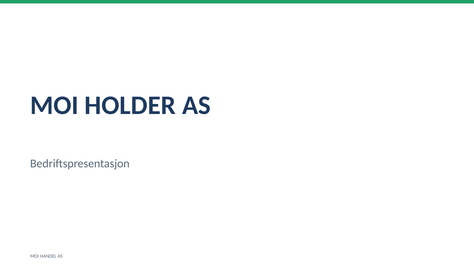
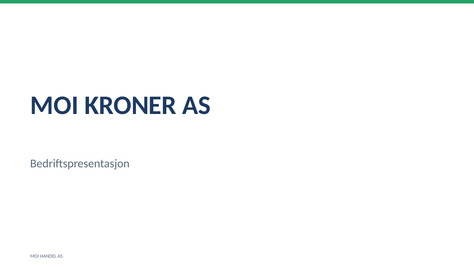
HOLDER: HOLDER -> KRONER
